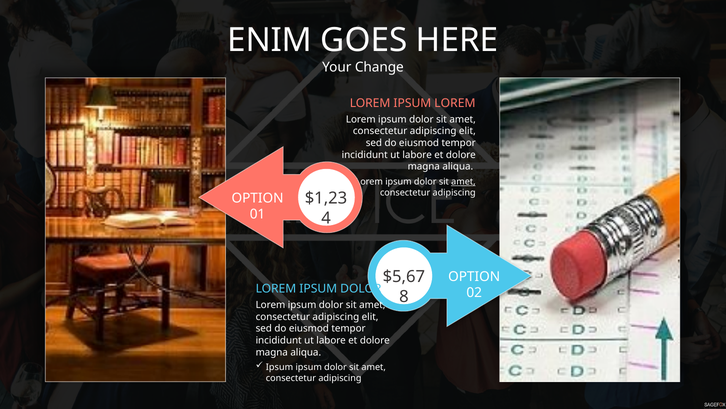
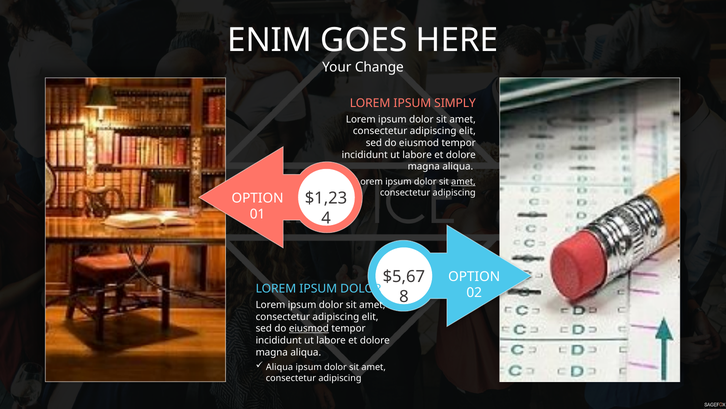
IPSUM LOREM: LOREM -> SIMPLY
eiusmod at (309, 328) underline: none -> present
Ipsum at (280, 367): Ipsum -> Aliqua
